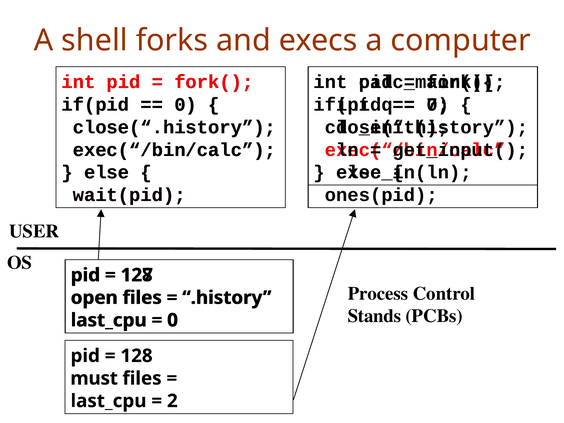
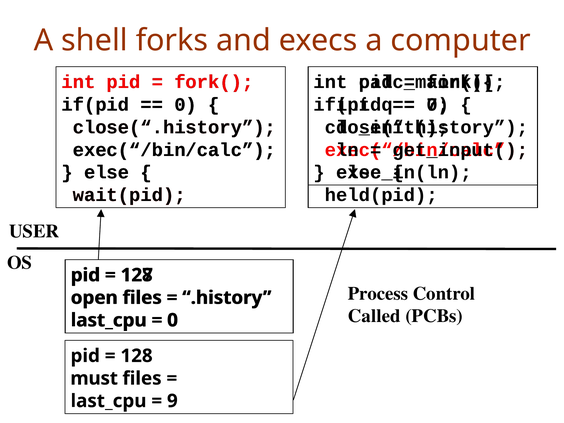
ones(pid: ones(pid -> held(pid
Stands: Stands -> Called
2: 2 -> 9
